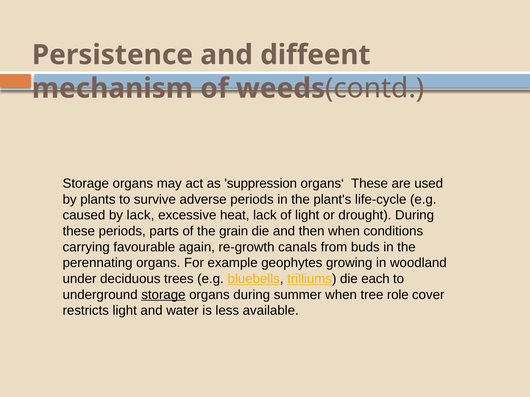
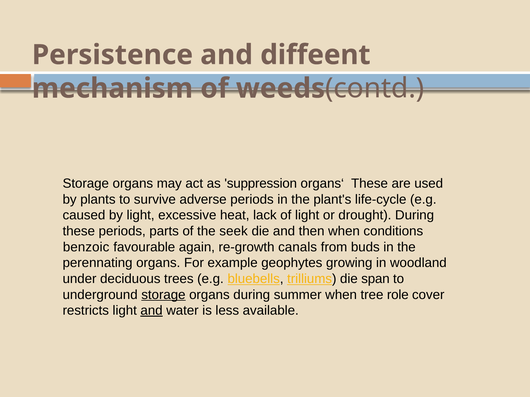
by lack: lack -> light
grain: grain -> seek
carrying: carrying -> benzoic
each: each -> span
and at (152, 311) underline: none -> present
